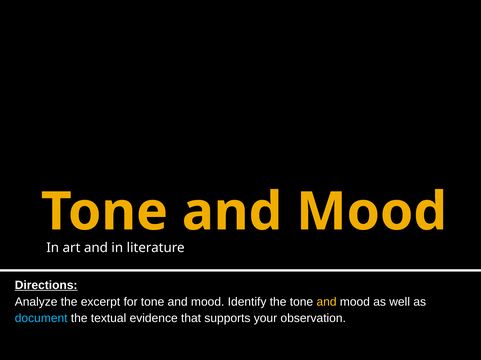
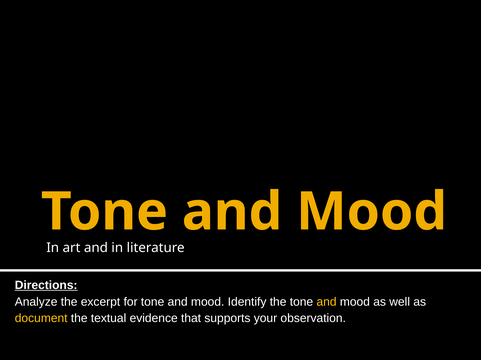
document colour: light blue -> yellow
